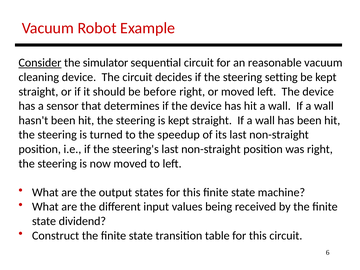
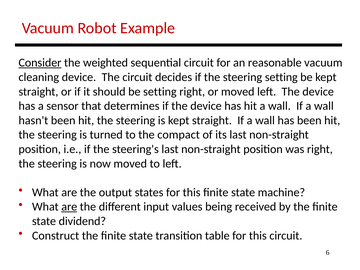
simulator: simulator -> weighted
be before: before -> setting
speedup: speedup -> compact
are at (69, 207) underline: none -> present
